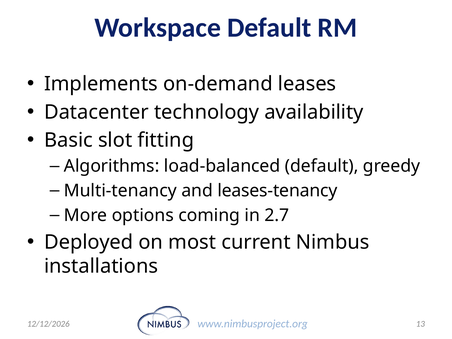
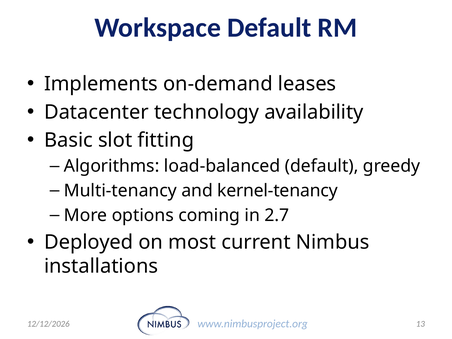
leases-tenancy: leases-tenancy -> kernel-tenancy
